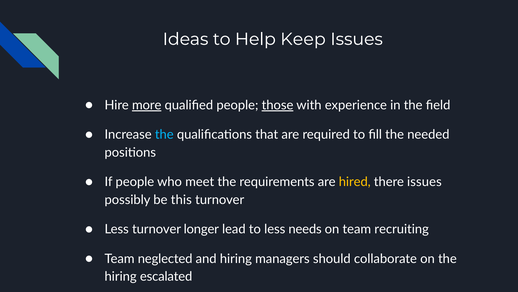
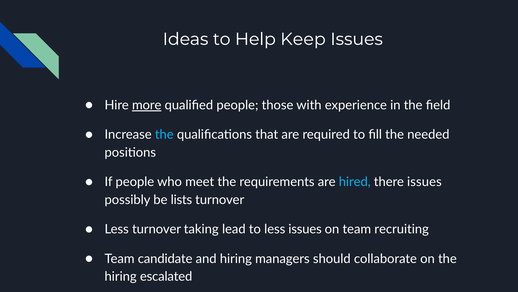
those underline: present -> none
hired colour: yellow -> light blue
this: this -> lists
longer: longer -> taking
less needs: needs -> issues
neglected: neglected -> candidate
